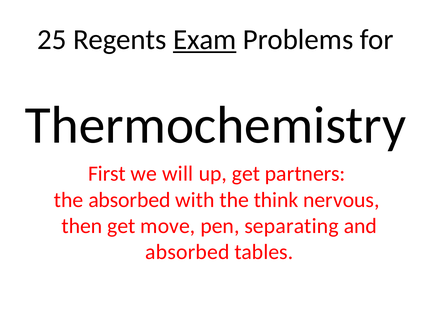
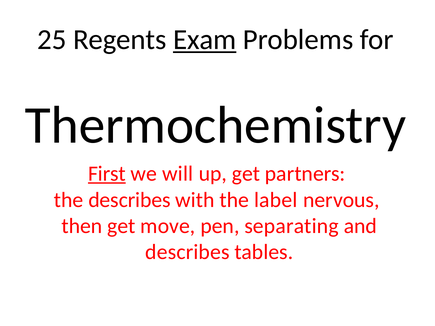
First underline: none -> present
the absorbed: absorbed -> describes
think: think -> label
absorbed at (187, 252): absorbed -> describes
